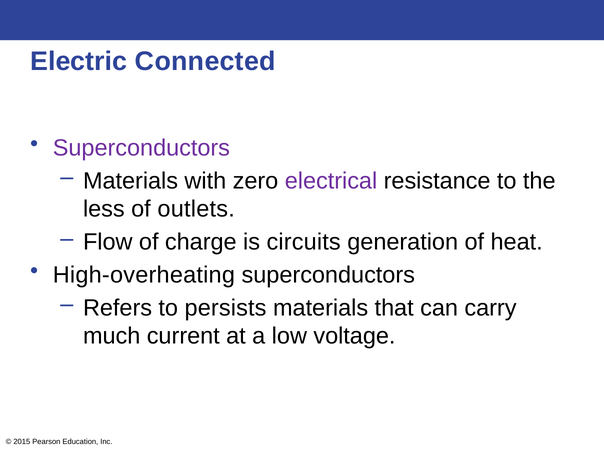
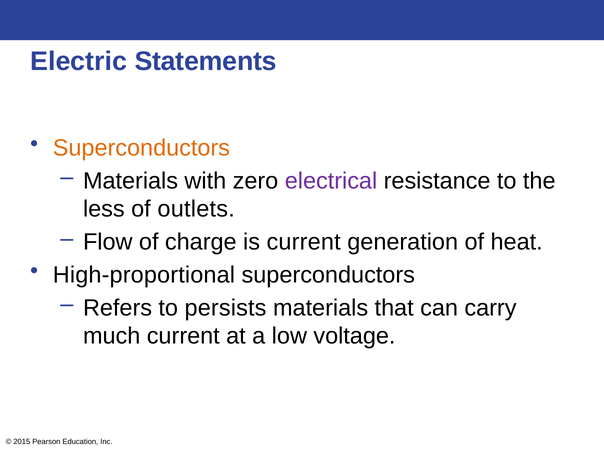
Connected: Connected -> Statements
Superconductors at (141, 148) colour: purple -> orange
is circuits: circuits -> current
High-overheating: High-overheating -> High-proportional
